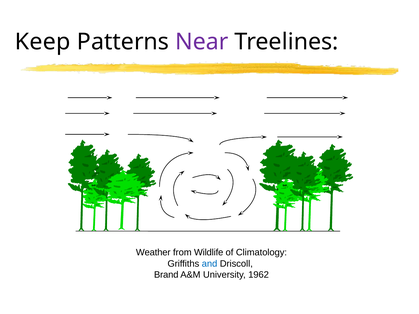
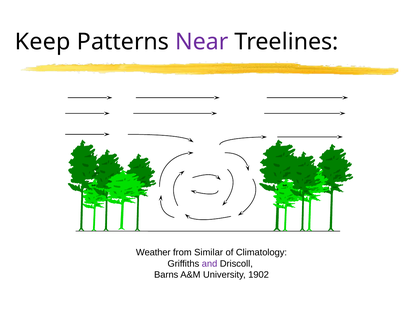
Wildlife: Wildlife -> Similar
and colour: blue -> purple
Brand: Brand -> Barns
1962: 1962 -> 1902
